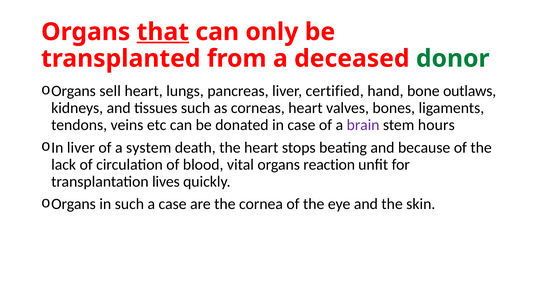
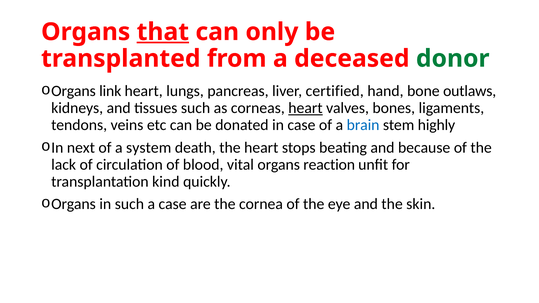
sell: sell -> link
heart at (305, 108) underline: none -> present
brain colour: purple -> blue
hours: hours -> highly
In liver: liver -> next
lives: lives -> kind
